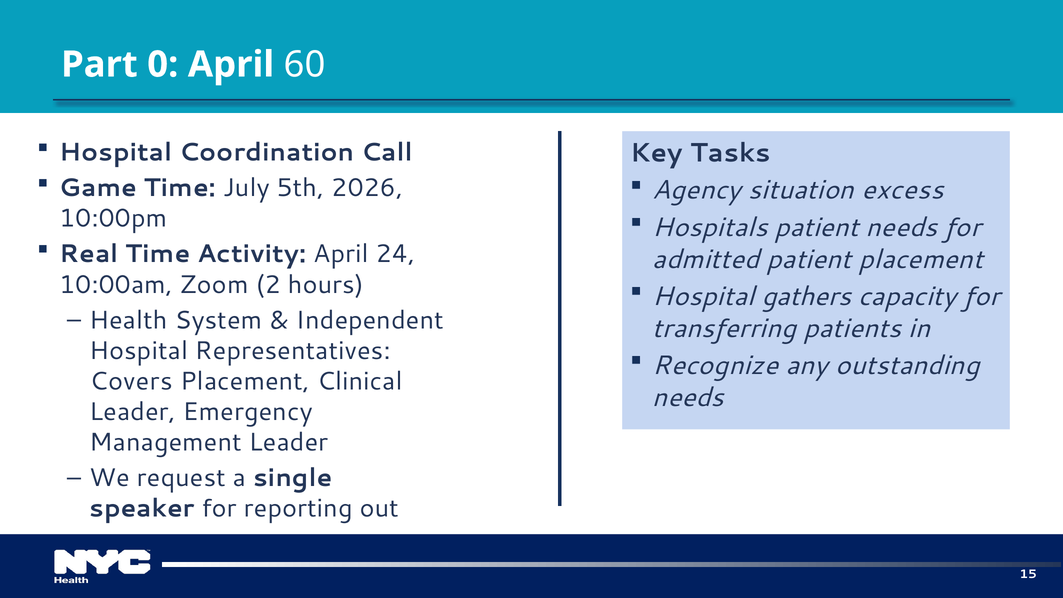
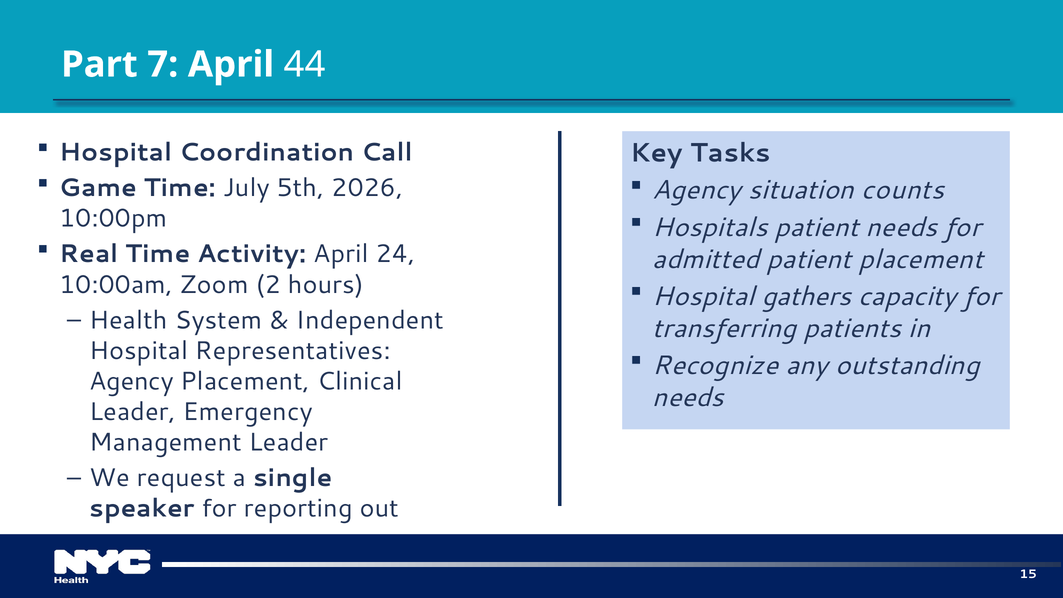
0: 0 -> 7
60: 60 -> 44
excess: excess -> counts
Covers at (131, 381): Covers -> Agency
